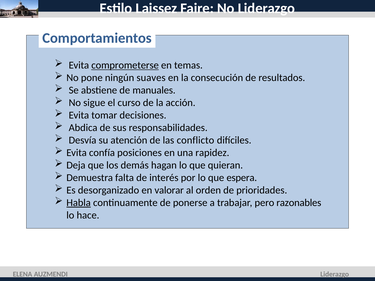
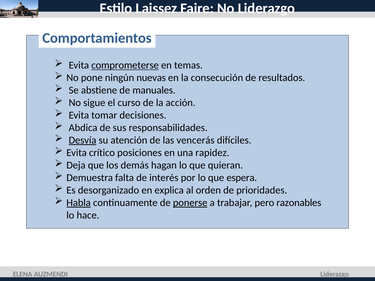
suaves: suaves -> nuevas
Desvía underline: none -> present
conflicto: conflicto -> vencerás
confía: confía -> crítico
valorar: valorar -> explica
ponerse underline: none -> present
